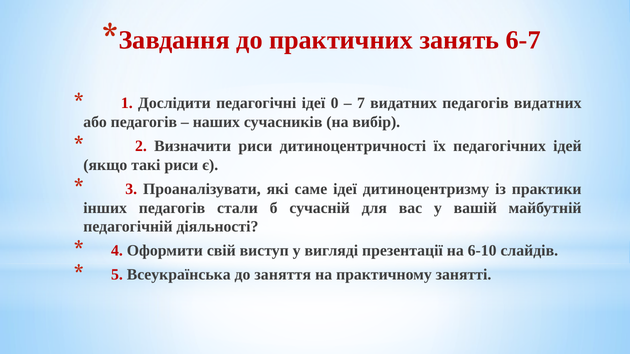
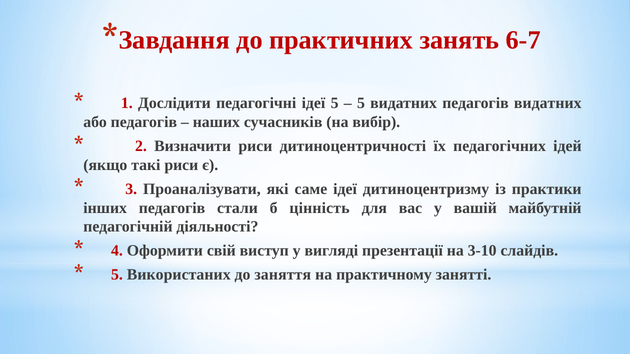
ідеї 0: 0 -> 5
7 at (361, 103): 7 -> 5
сучасній: сучасній -> цінність
6-10: 6-10 -> 3-10
Всеукраїнська: Всеукраїнська -> Використаних
